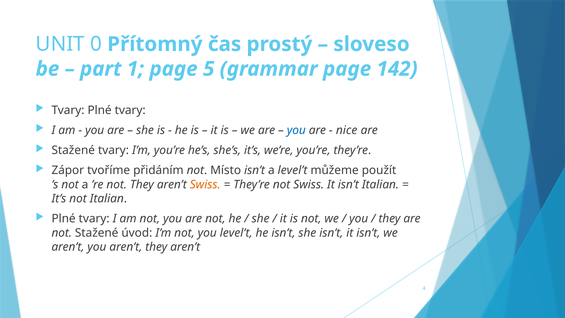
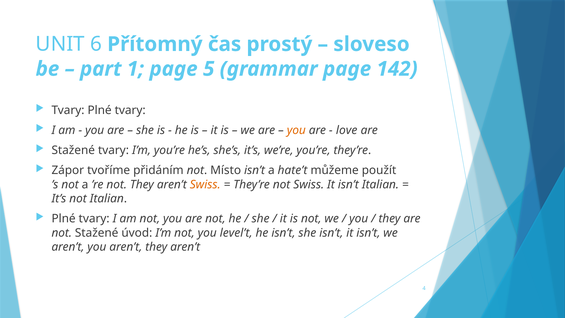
0: 0 -> 6
you at (296, 130) colour: blue -> orange
nice: nice -> love
a level’t: level’t -> hate’t
